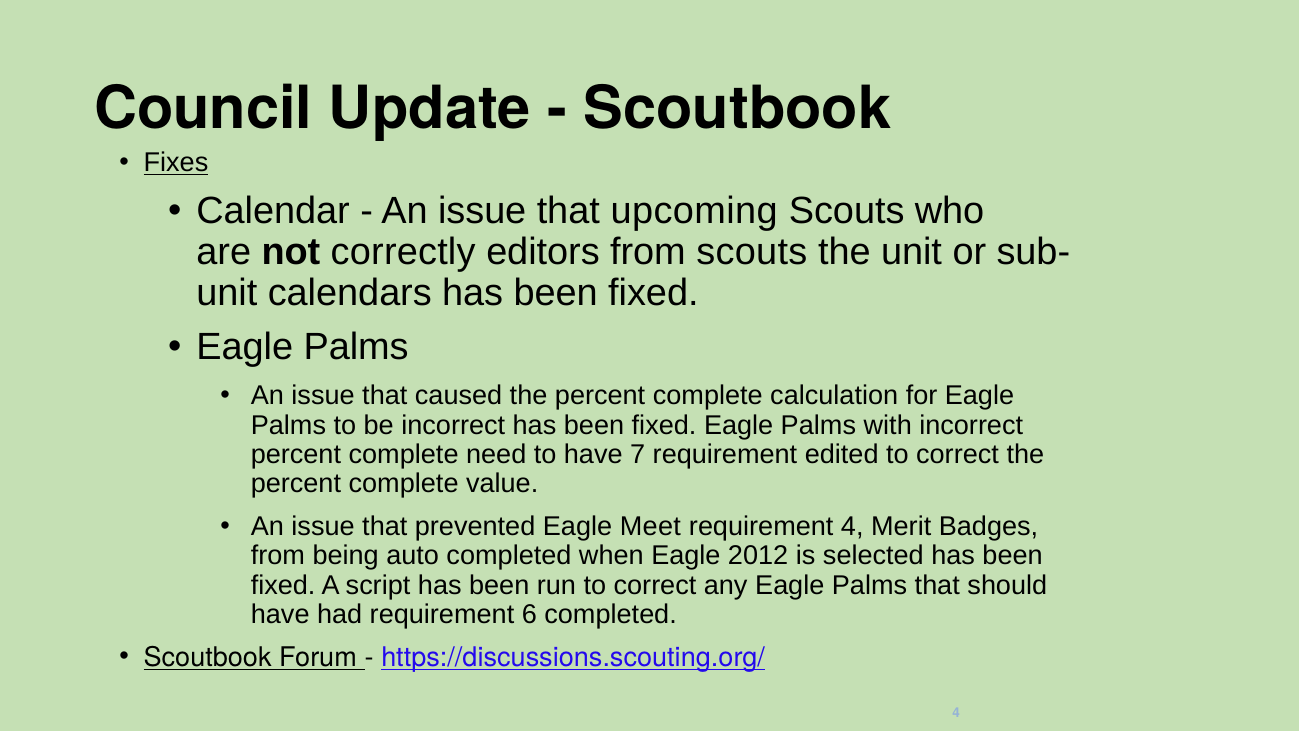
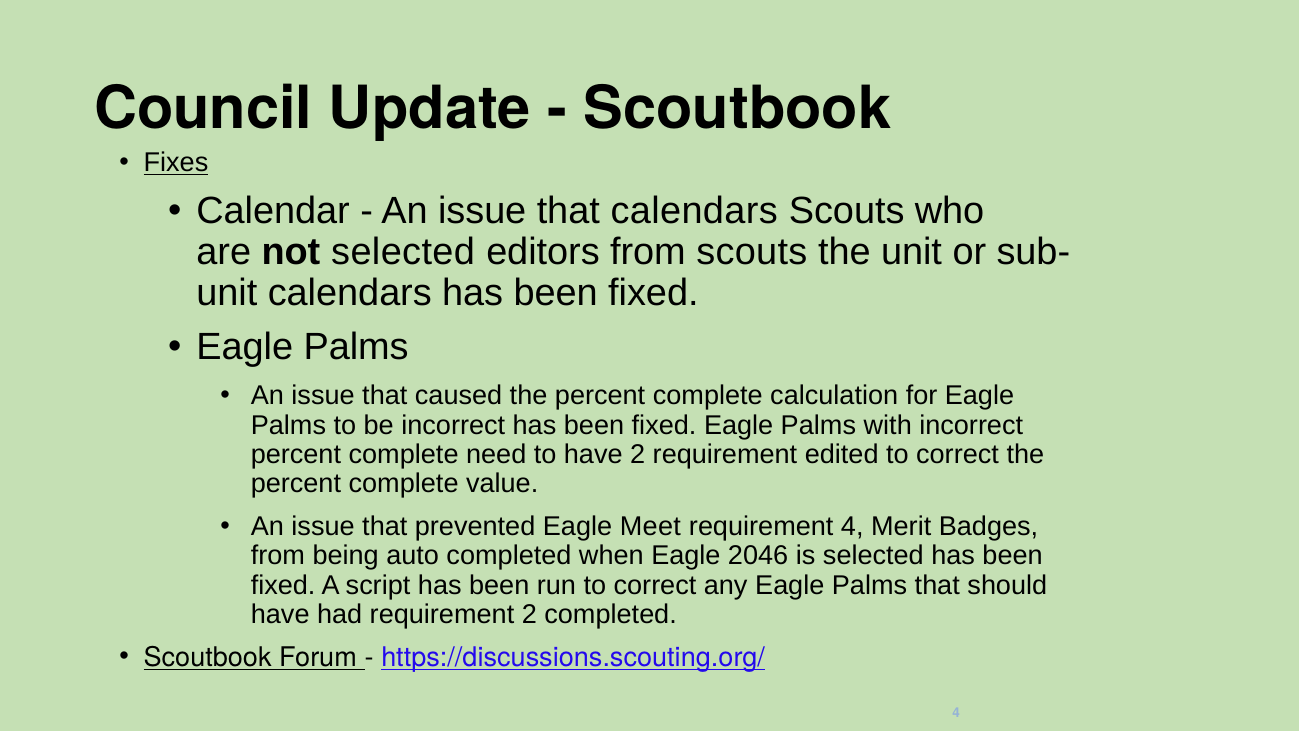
that upcoming: upcoming -> calendars
not correctly: correctly -> selected
have 7: 7 -> 2
2012: 2012 -> 2046
requirement 6: 6 -> 2
